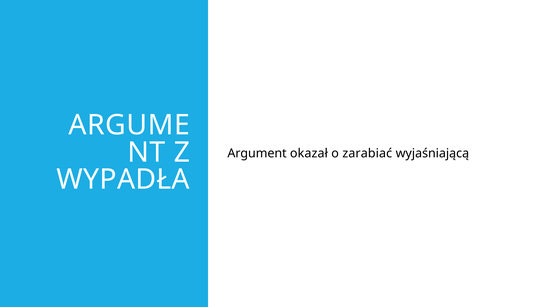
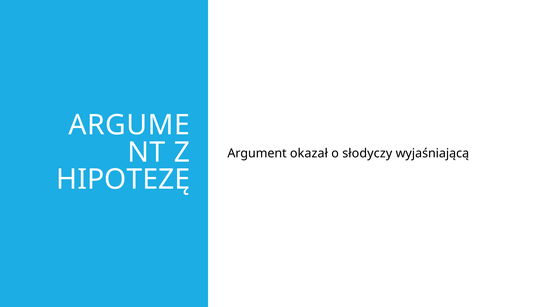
zarabiać: zarabiać -> słodyczy
WYPADŁA: WYPADŁA -> HIPOTEZĘ
